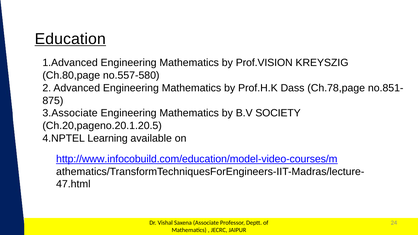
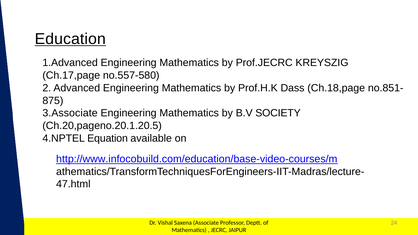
Prof.VISION: Prof.VISION -> Prof.JECRC
Ch.80,page: Ch.80,page -> Ch.17,page
Ch.78,page: Ch.78,page -> Ch.18,page
Learning: Learning -> Equation
http://www.infocobuild.com/education/model-video-courses/m: http://www.infocobuild.com/education/model-video-courses/m -> http://www.infocobuild.com/education/base-video-courses/m
